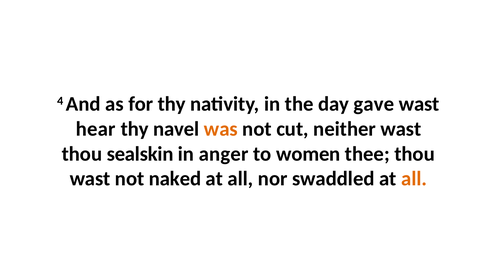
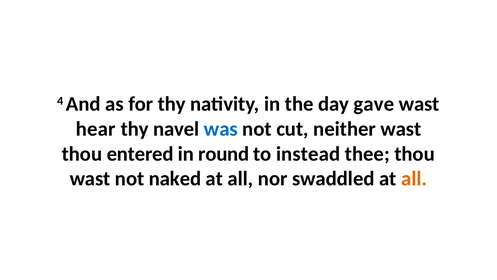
was colour: orange -> blue
sealskin: sealskin -> entered
anger: anger -> round
women: women -> instead
